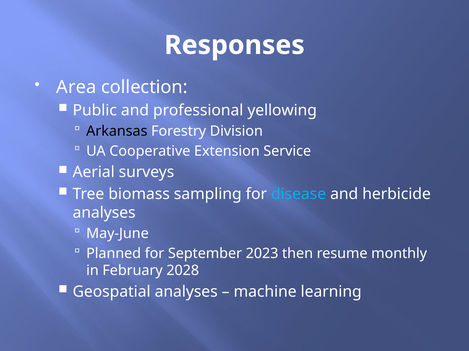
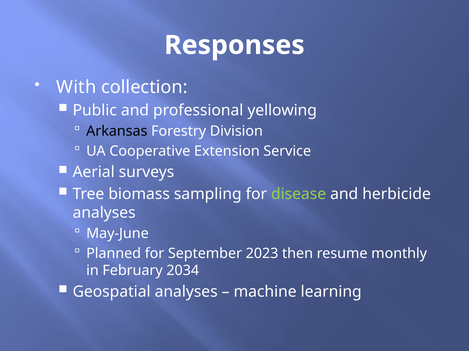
Area: Area -> With
disease colour: light blue -> light green
2028: 2028 -> 2034
